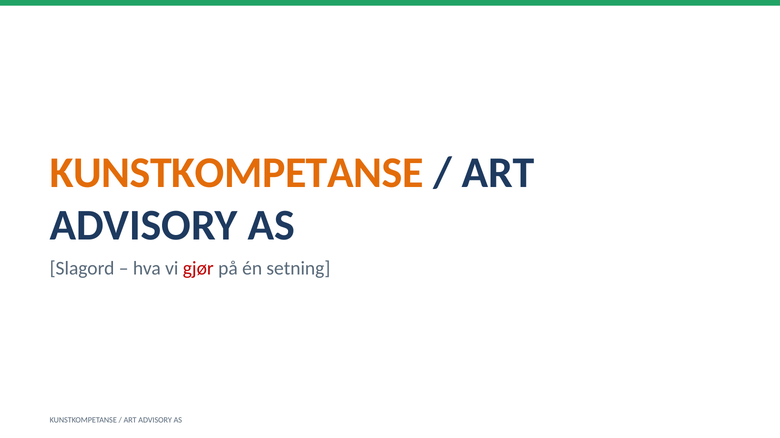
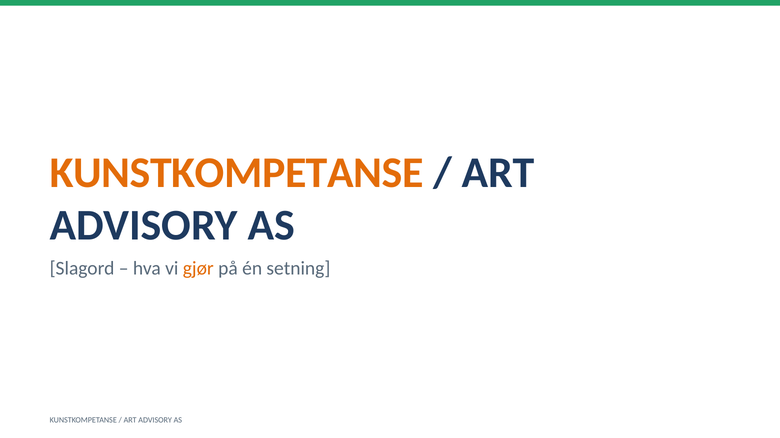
gjør colour: red -> orange
